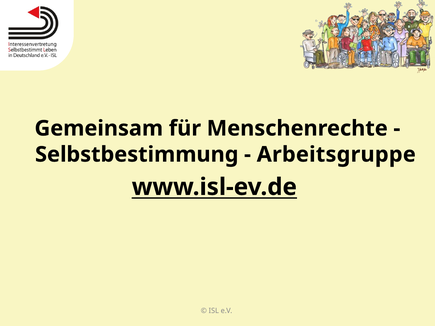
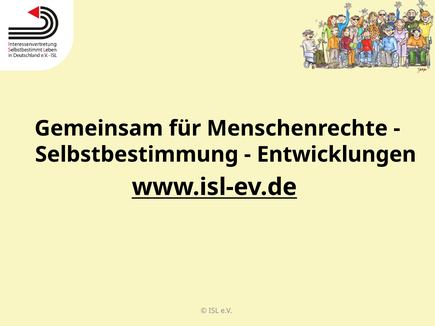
Arbeitsgruppe: Arbeitsgruppe -> Entwicklungen
